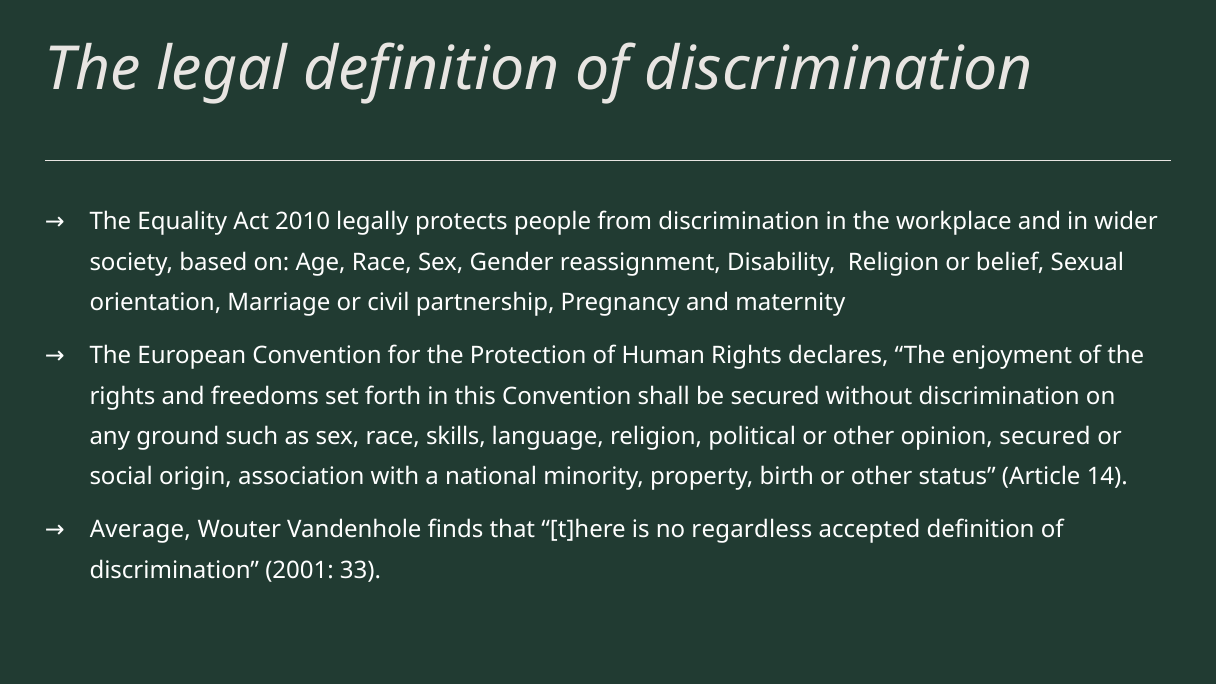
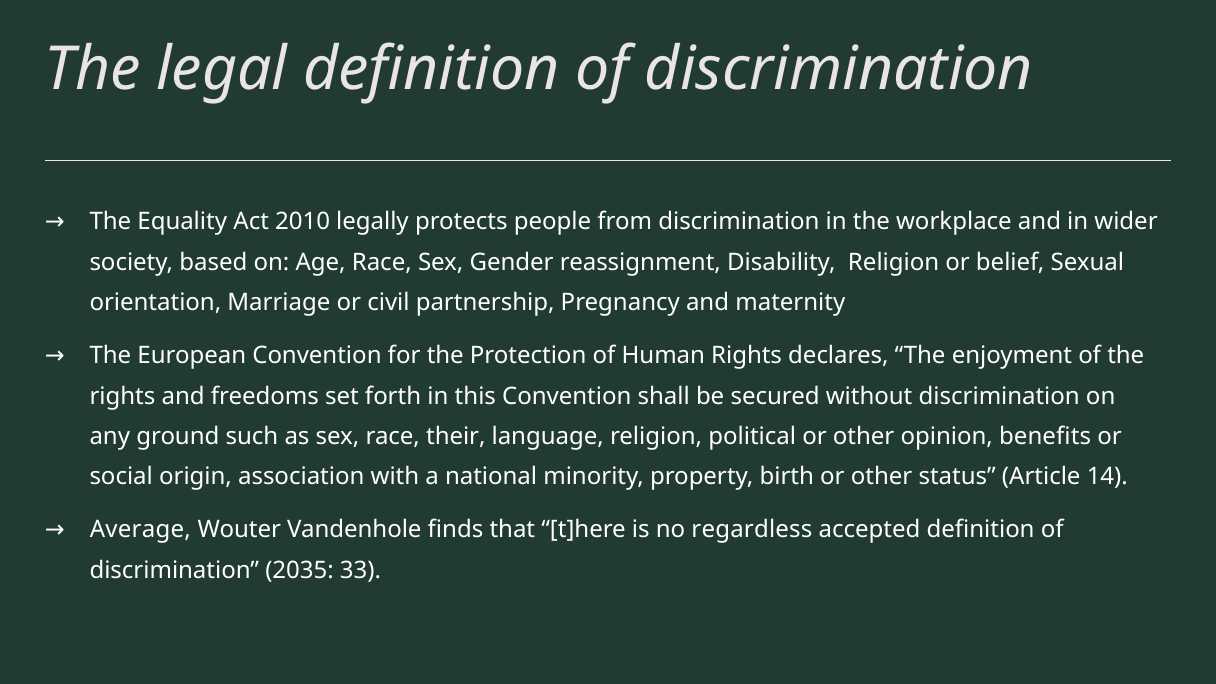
skills: skills -> their
opinion secured: secured -> benefits
2001: 2001 -> 2035
